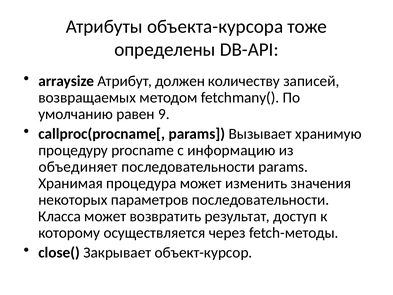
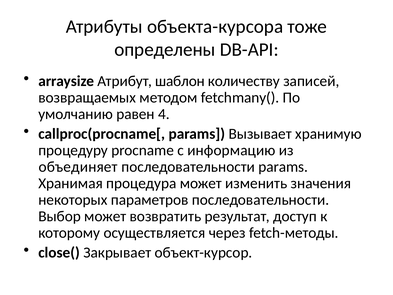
должен: должен -> шаблон
9: 9 -> 4
Класса: Класса -> Выбор
